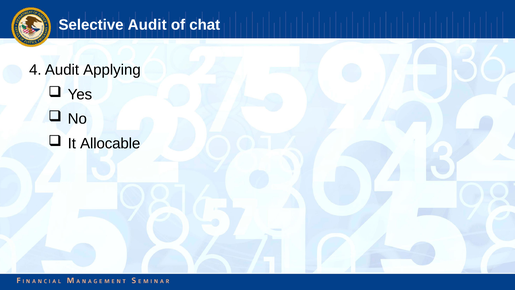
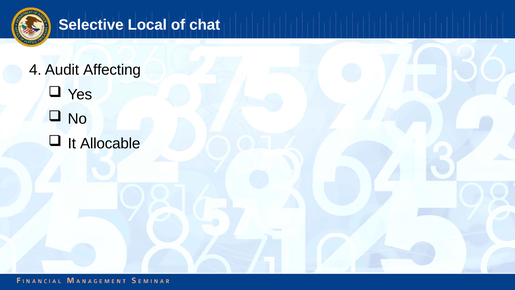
Selective Audit: Audit -> Local
Applying: Applying -> Affecting
